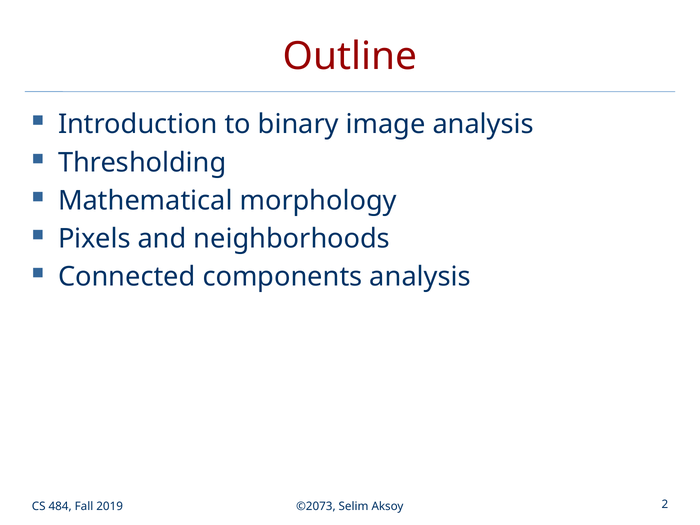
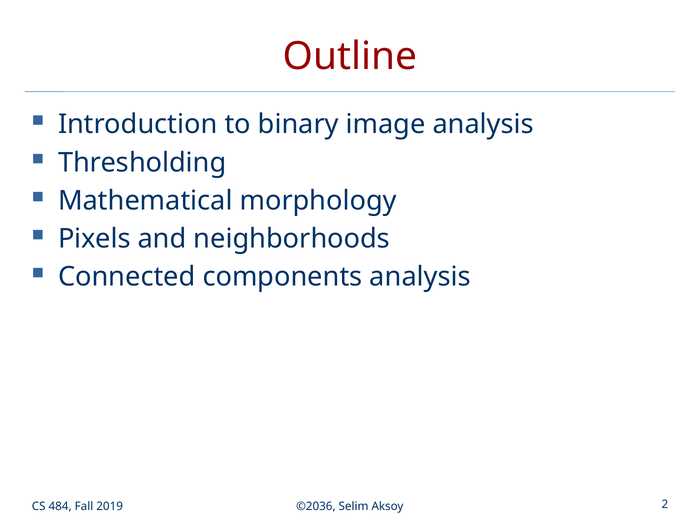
©2073: ©2073 -> ©2036
